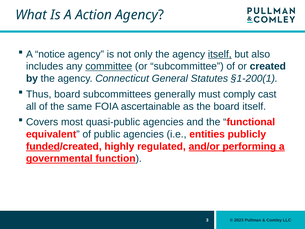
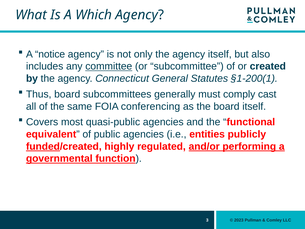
Action: Action -> Which
itself at (220, 54) underline: present -> none
ascertainable: ascertainable -> conferencing
